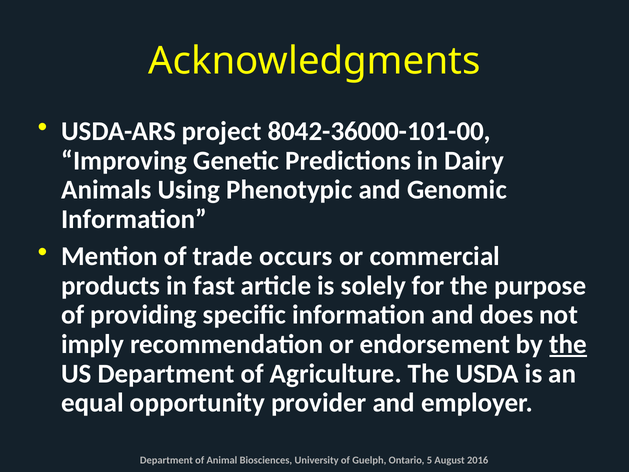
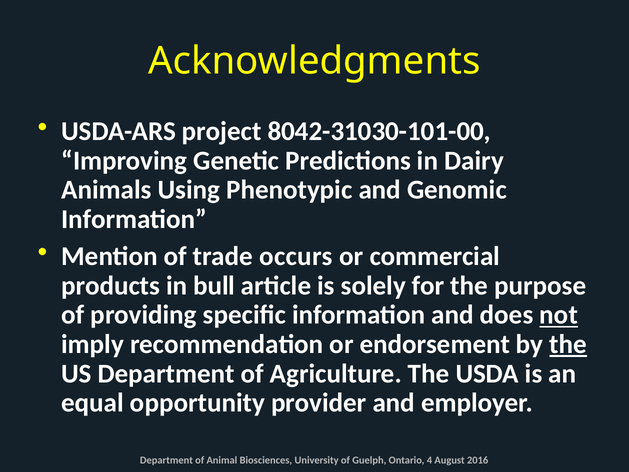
8042-36000-101-00: 8042-36000-101-00 -> 8042-31030-101-00
fast: fast -> bull
not underline: none -> present
5: 5 -> 4
